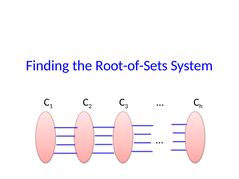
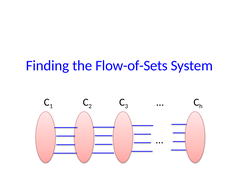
Root-of-Sets: Root-of-Sets -> Flow-of-Sets
